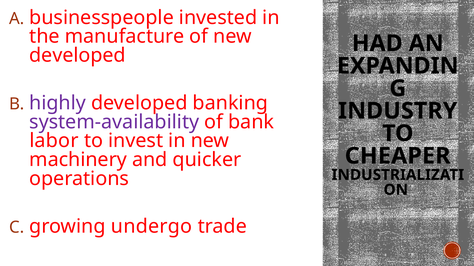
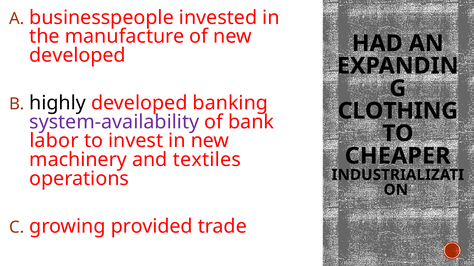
highly colour: purple -> black
INDUSTRY: INDUSTRY -> CLOTHING
quicker: quicker -> textiles
undergo: undergo -> provided
